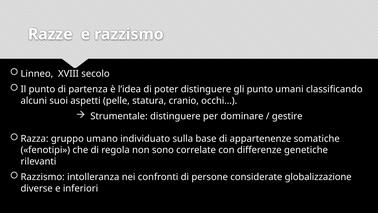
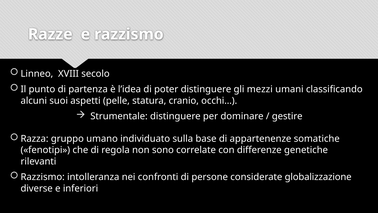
gli punto: punto -> mezzi
